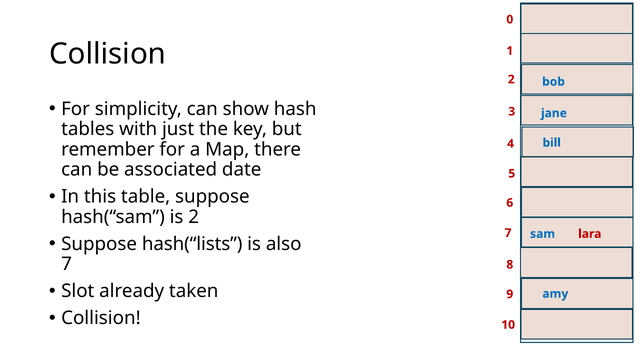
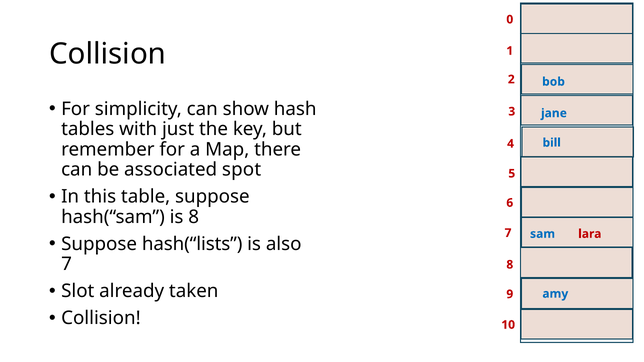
date: date -> spot
is 2: 2 -> 8
